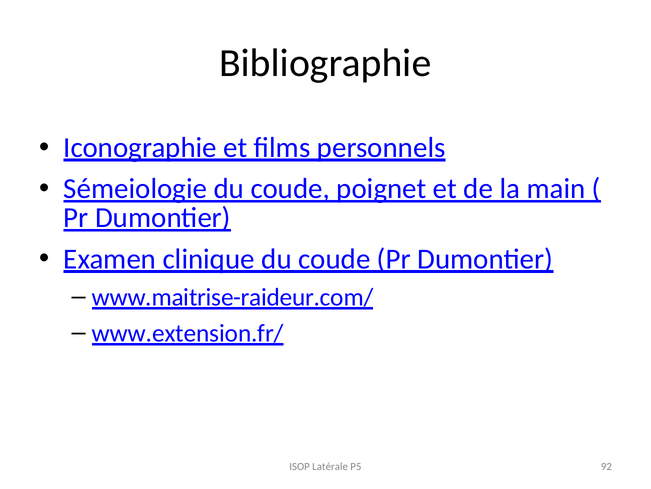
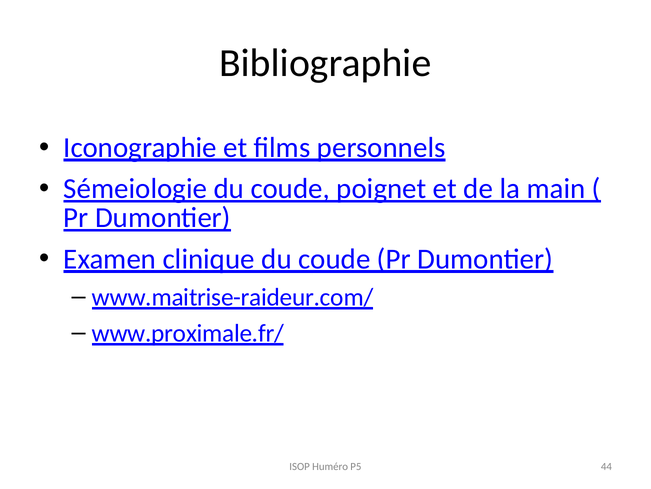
www.extension.fr/: www.extension.fr/ -> www.proximale.fr/
Latérale: Latérale -> Huméro
92: 92 -> 44
